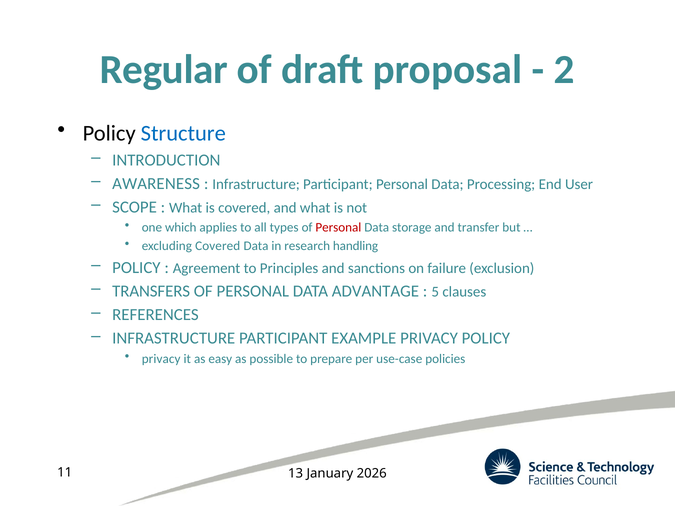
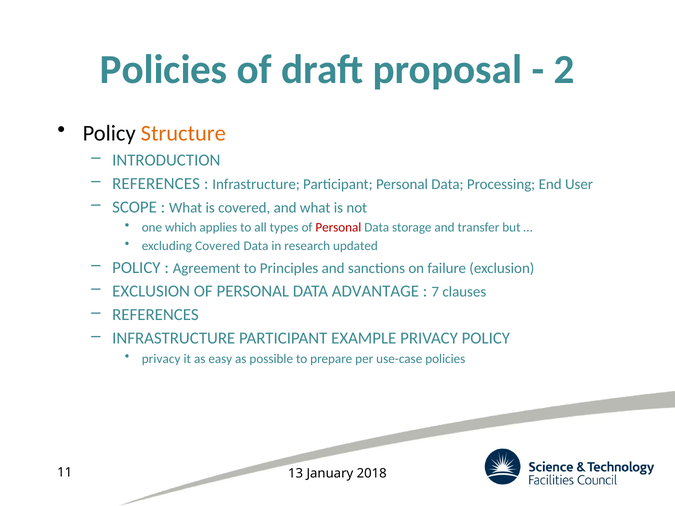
Regular at (164, 70): Regular -> Policies
Structure colour: blue -> orange
AWARENESS at (156, 184): AWARENESS -> REFERENCES
handling: handling -> updated
TRANSFERS at (151, 291): TRANSFERS -> EXCLUSION
5: 5 -> 7
2026: 2026 -> 2018
